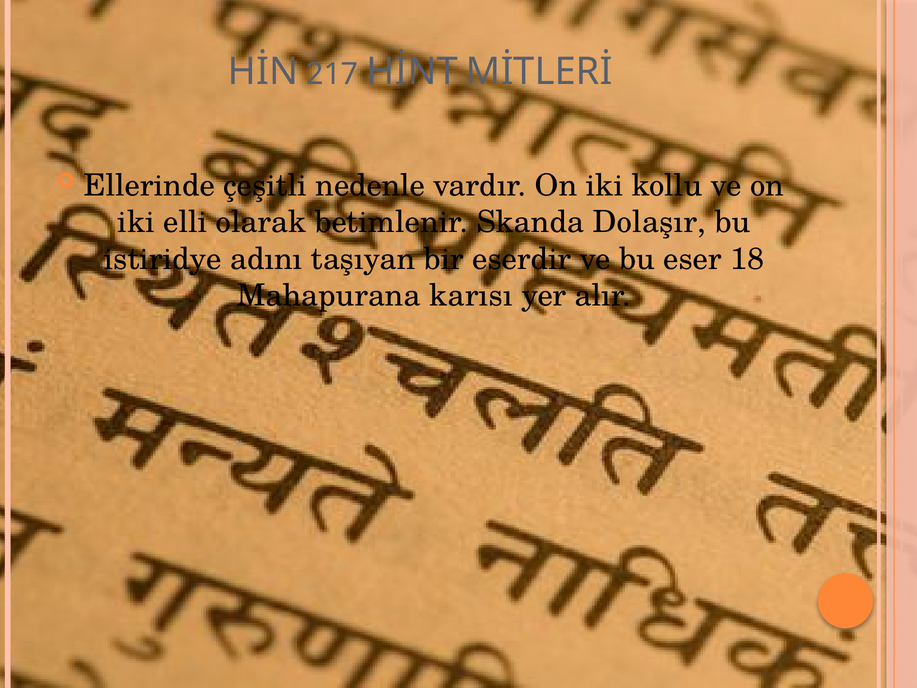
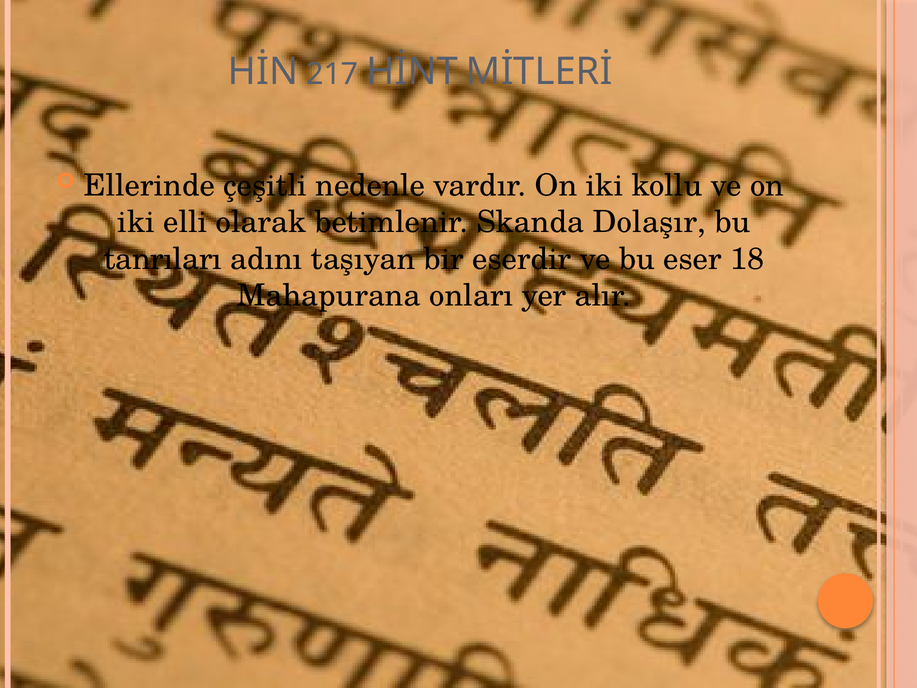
istiridye: istiridye -> tanrıları
karısı: karısı -> onları
